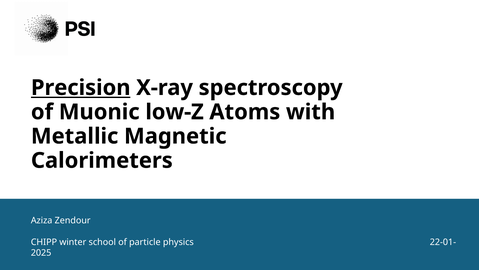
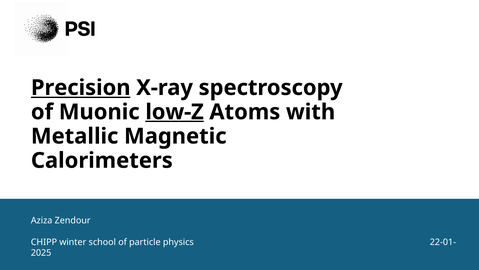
low-Z underline: none -> present
